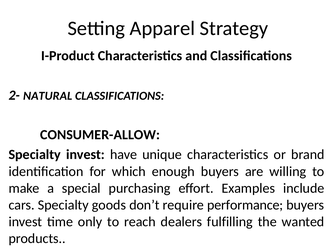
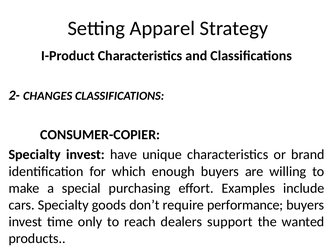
NATURAL: NATURAL -> CHANGES
CONSUMER-ALLOW: CONSUMER-ALLOW -> CONSUMER-COPIER
fulfilling: fulfilling -> support
